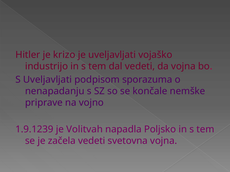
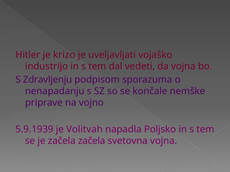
S Uveljavljati: Uveljavljati -> Zdravljenju
1.9.1239: 1.9.1239 -> 5.9.1939
začela vedeti: vedeti -> začela
